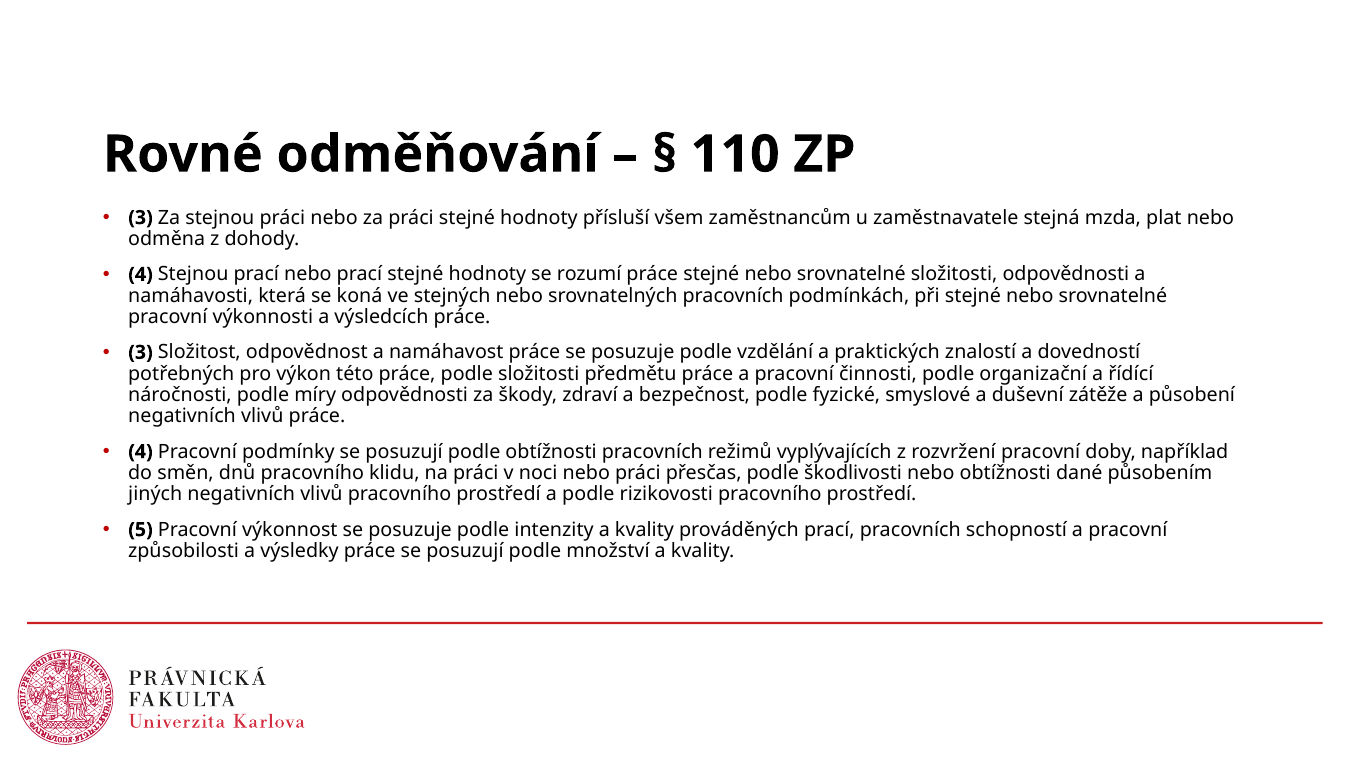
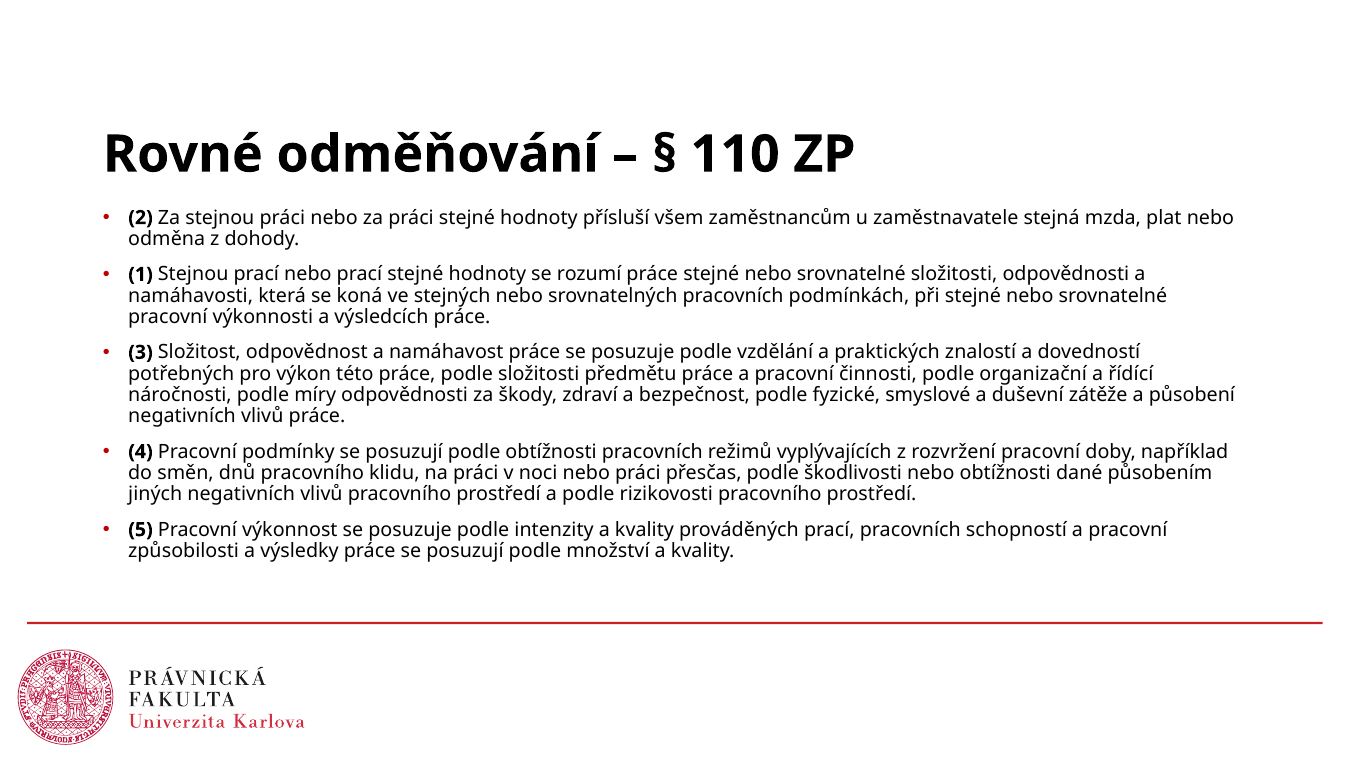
3 at (141, 218): 3 -> 2
4 at (141, 274): 4 -> 1
